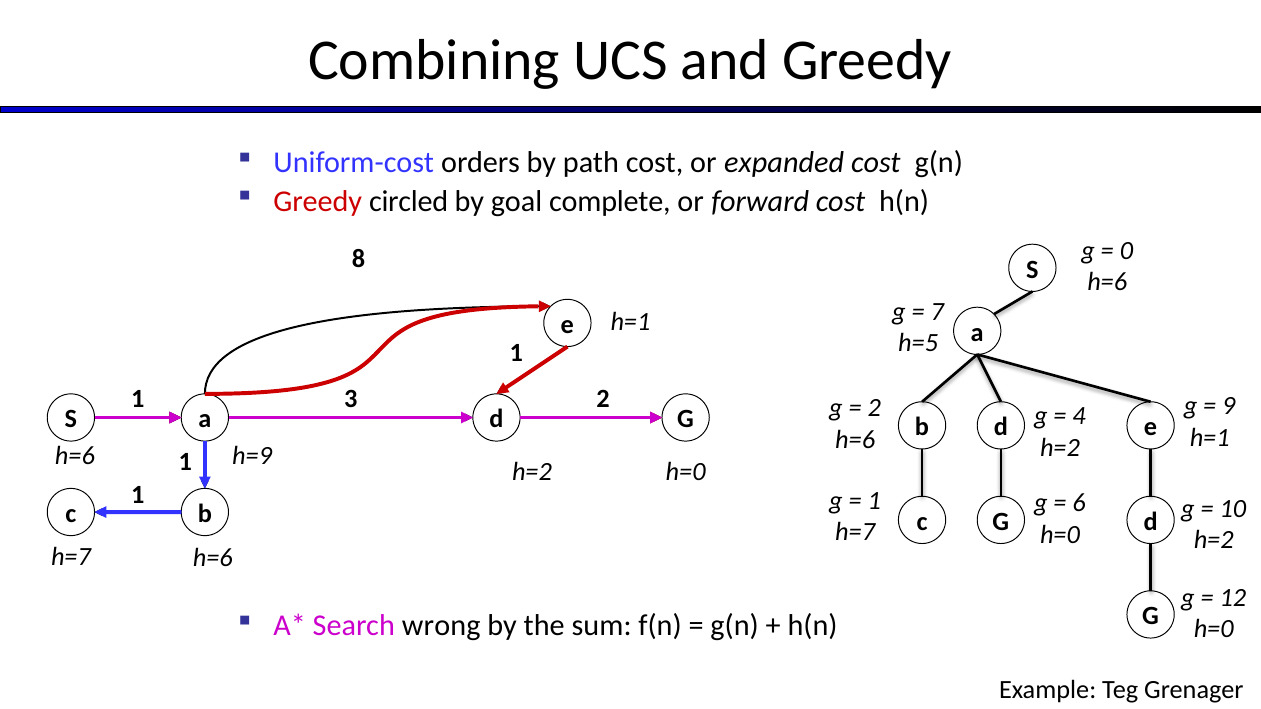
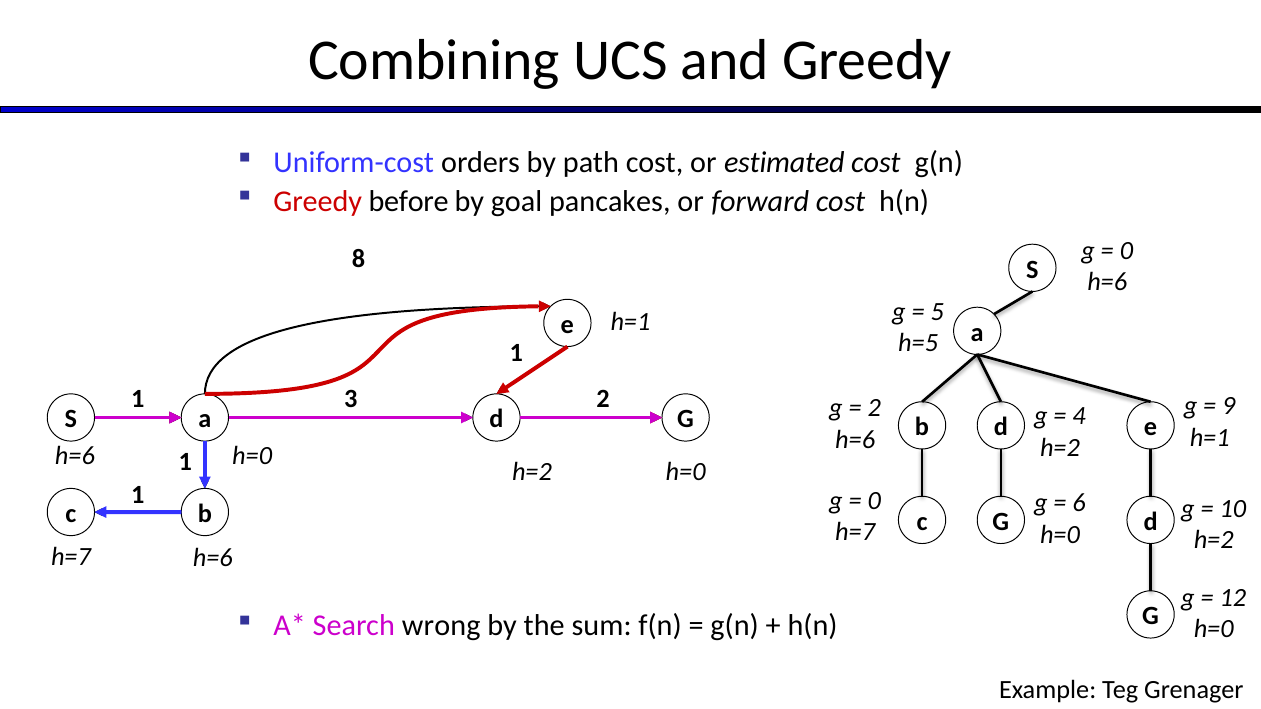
expanded: expanded -> estimated
circled: circled -> before
complete: complete -> pancakes
7: 7 -> 5
h=9 at (252, 456): h=9 -> h=0
1 at (874, 501): 1 -> 0
